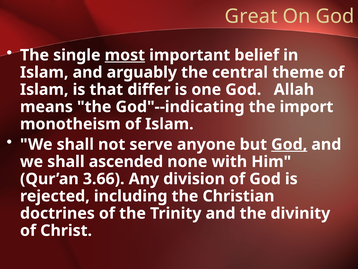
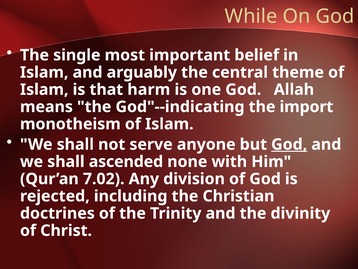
Great: Great -> While
most underline: present -> none
differ: differ -> harm
3.66: 3.66 -> 7.02
